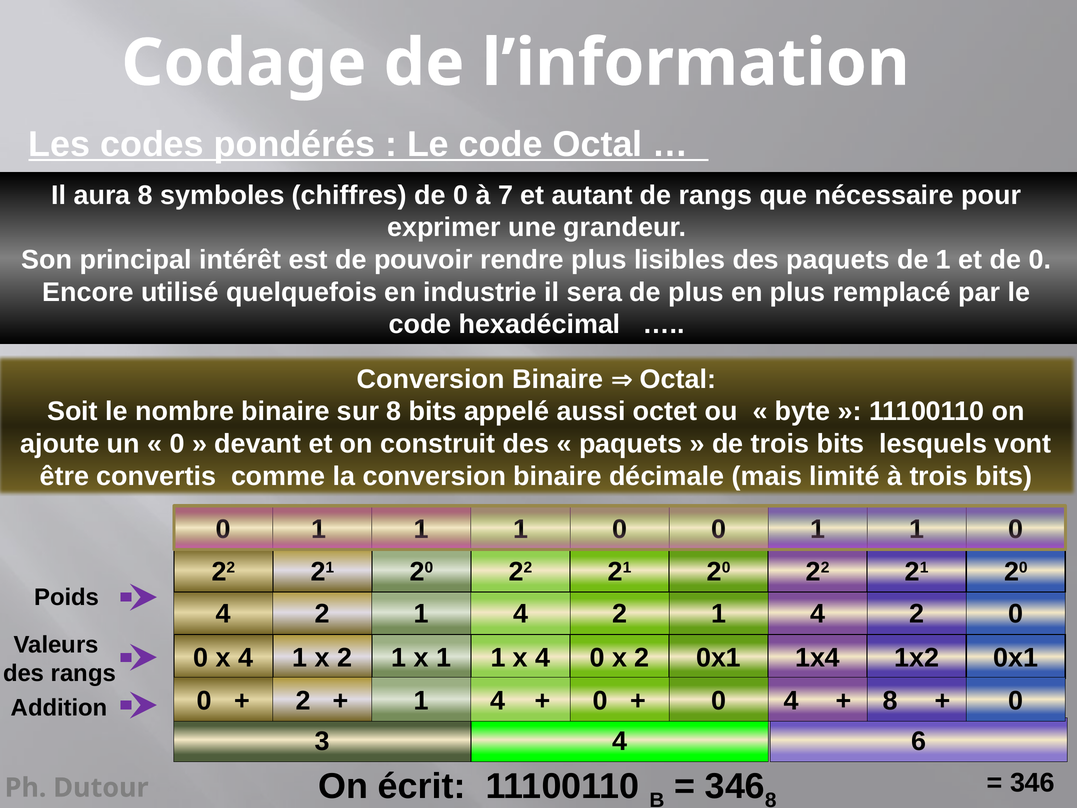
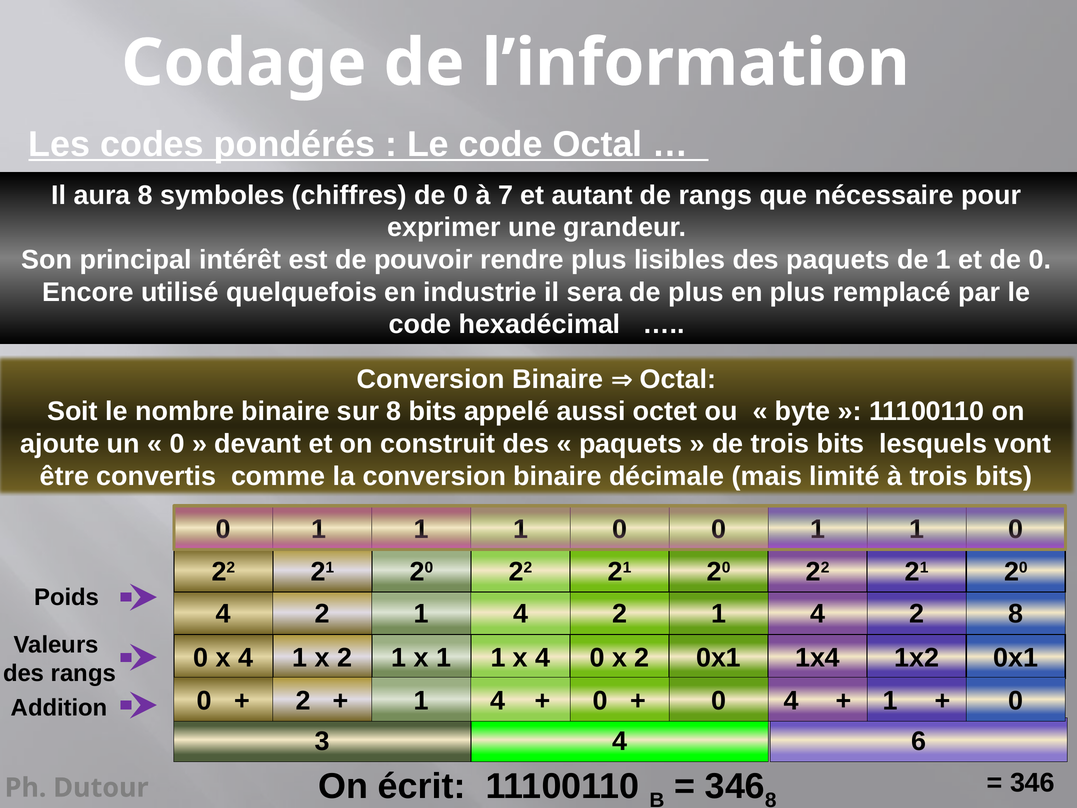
2 0: 0 -> 8
8 at (890, 701): 8 -> 1
